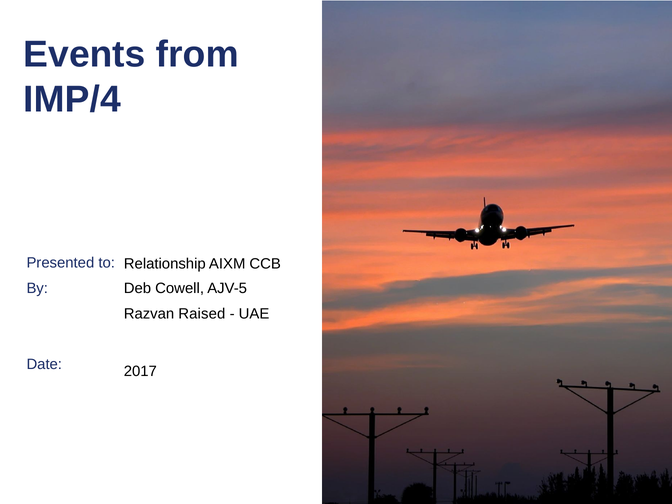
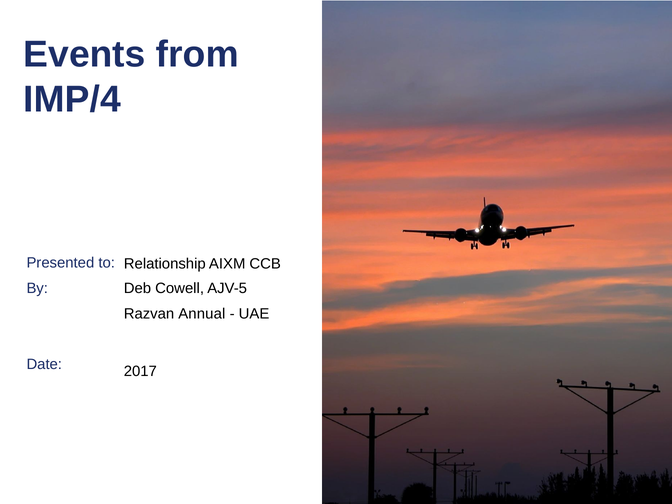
Raised: Raised -> Annual
